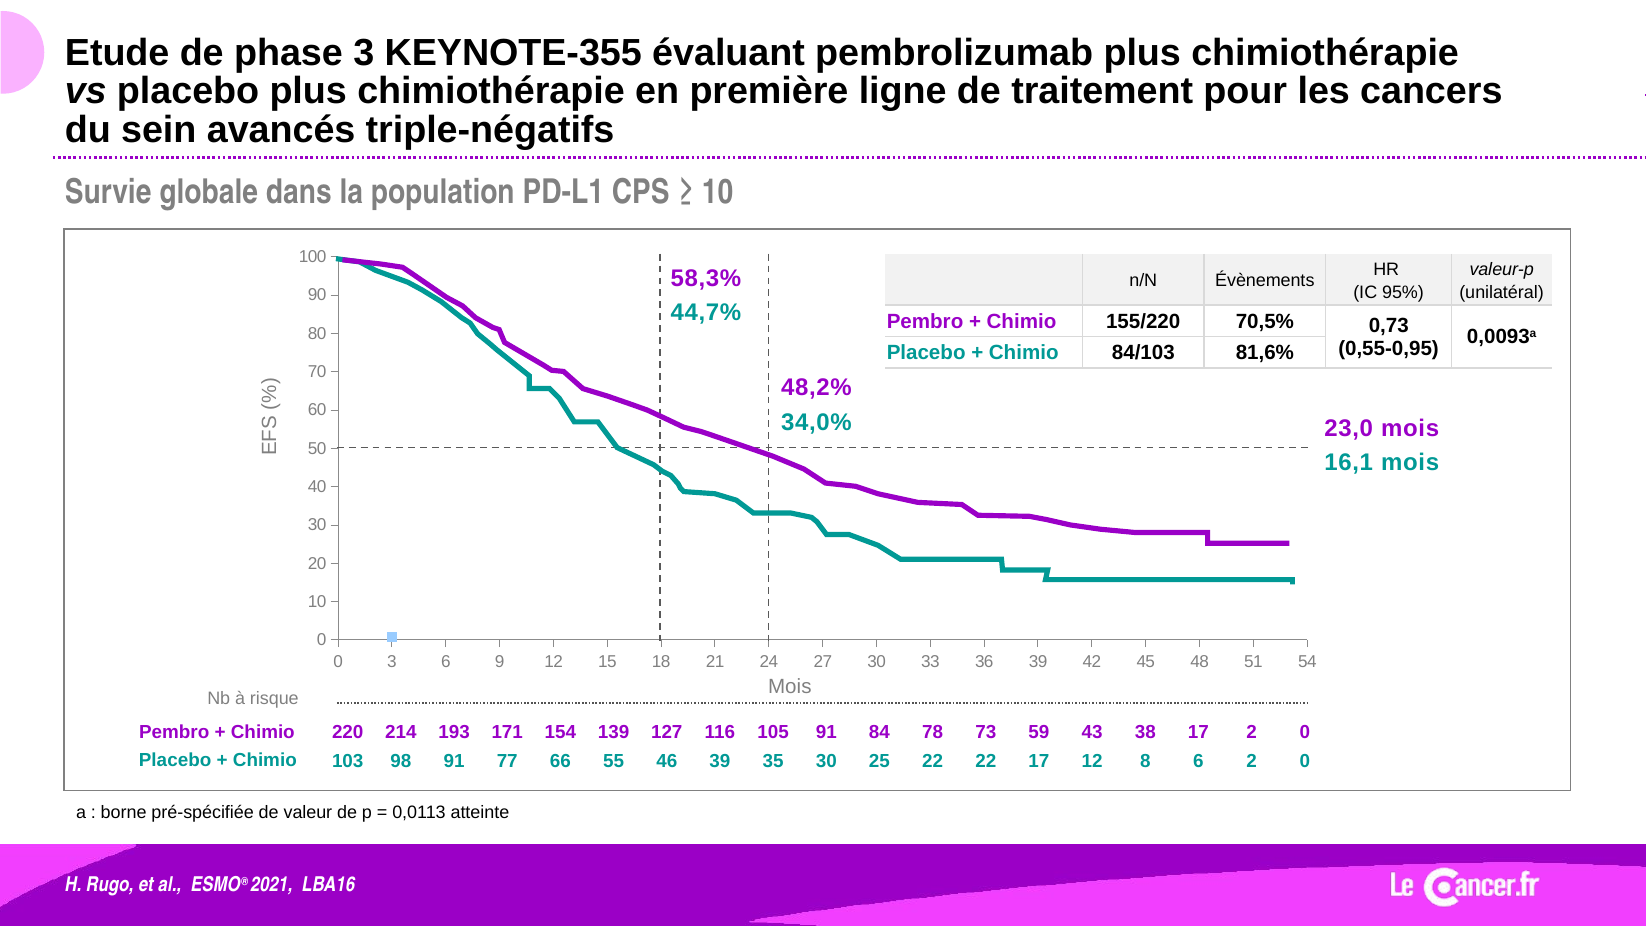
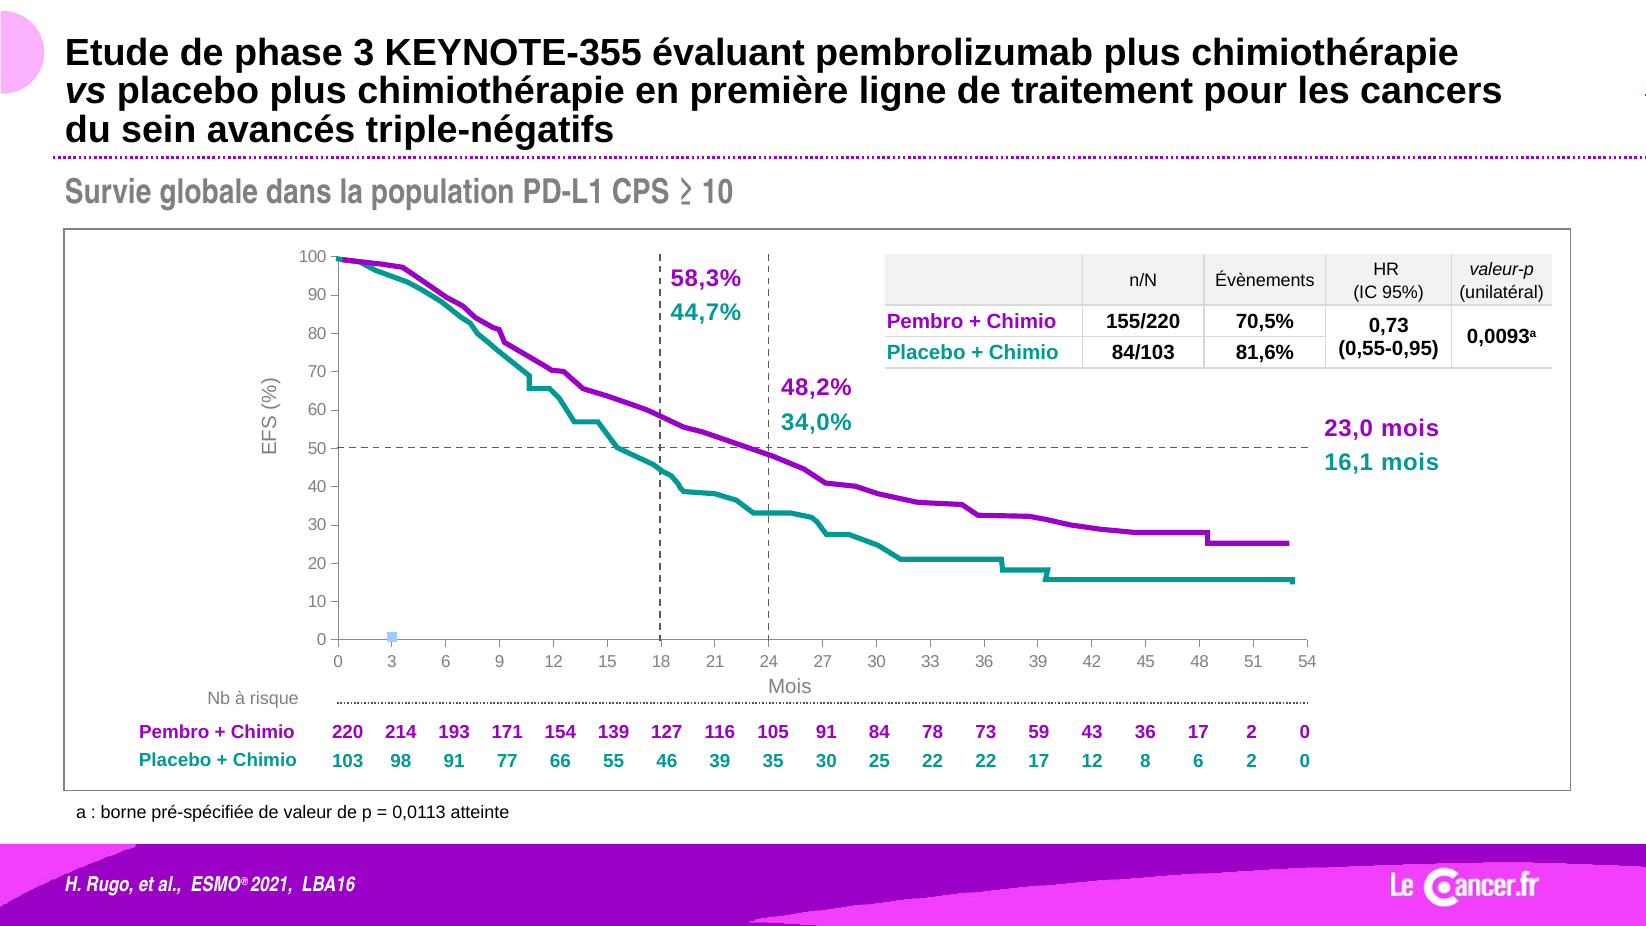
43 38: 38 -> 36
